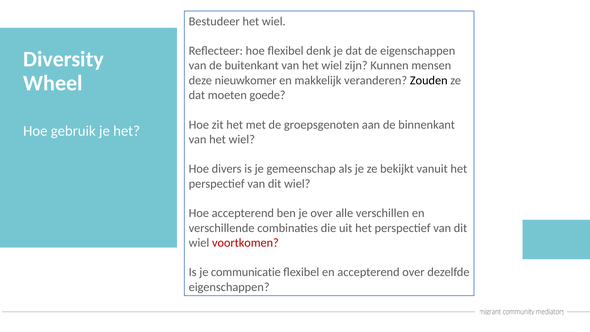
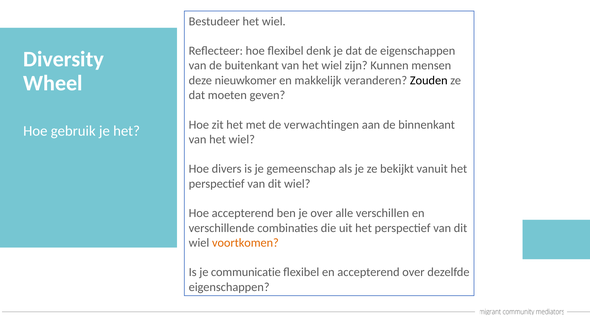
goede: goede -> geven
groepsgenoten: groepsgenoten -> verwachtingen
voortkomen colour: red -> orange
